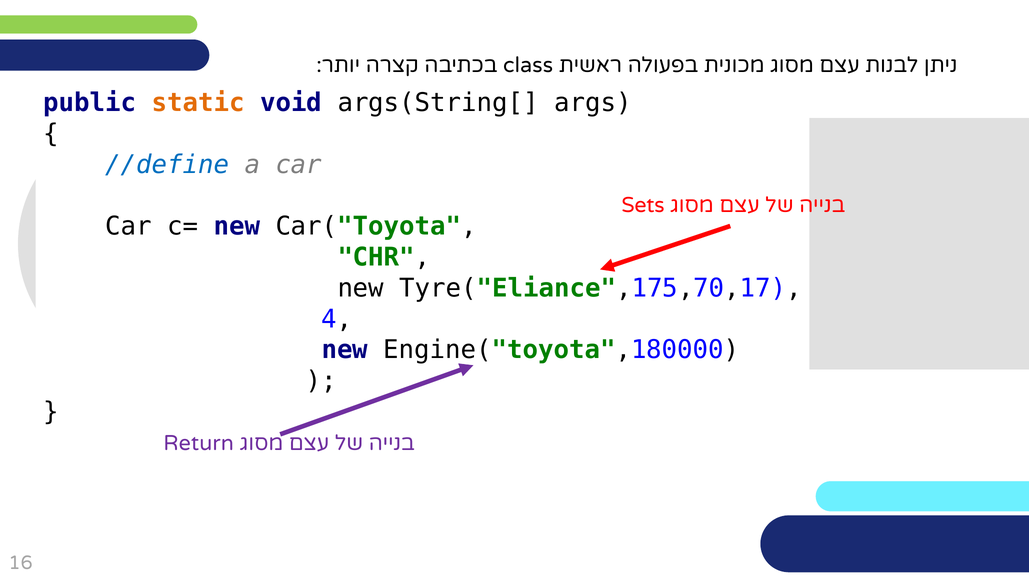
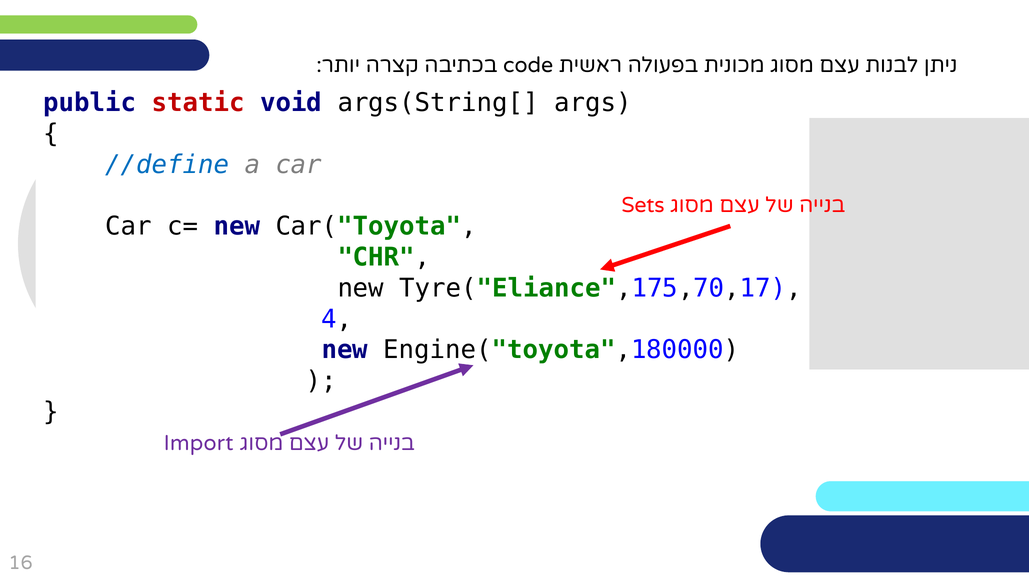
class: class -> code
static colour: orange -> red
Return: Return -> Import
